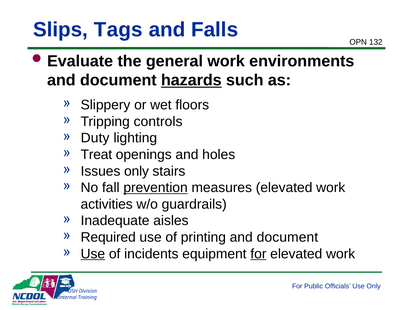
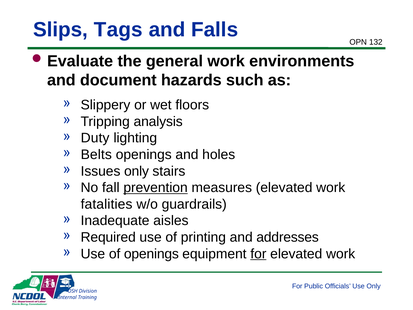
hazards underline: present -> none
controls: controls -> analysis
Treat: Treat -> Belts
activities: activities -> fatalities
document at (287, 237): document -> addresses
Use at (93, 254) underline: present -> none
of incidents: incidents -> openings
